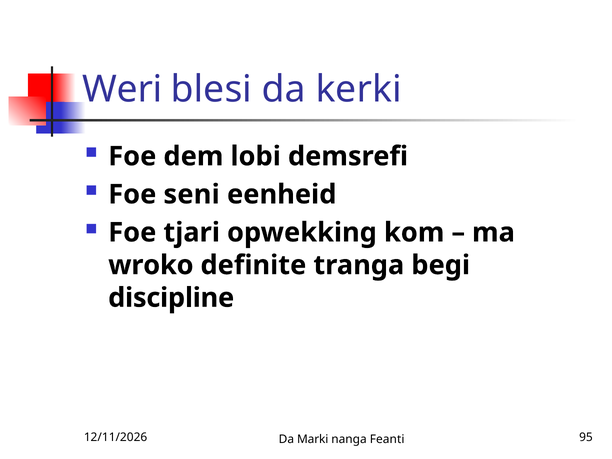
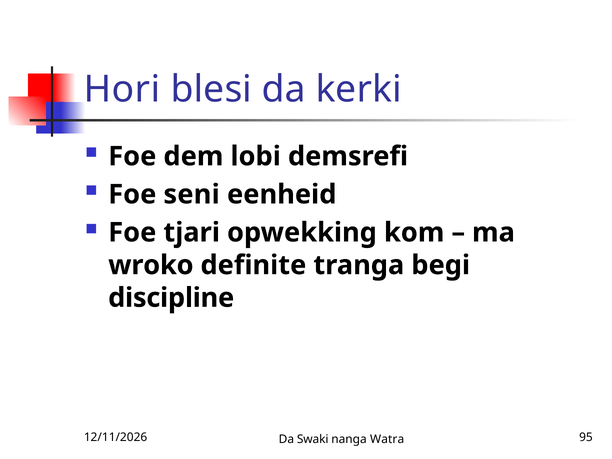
Weri: Weri -> Hori
Marki: Marki -> Swaki
Feanti: Feanti -> Watra
